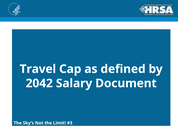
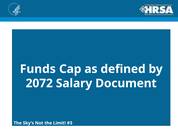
Travel: Travel -> Funds
2042: 2042 -> 2072
